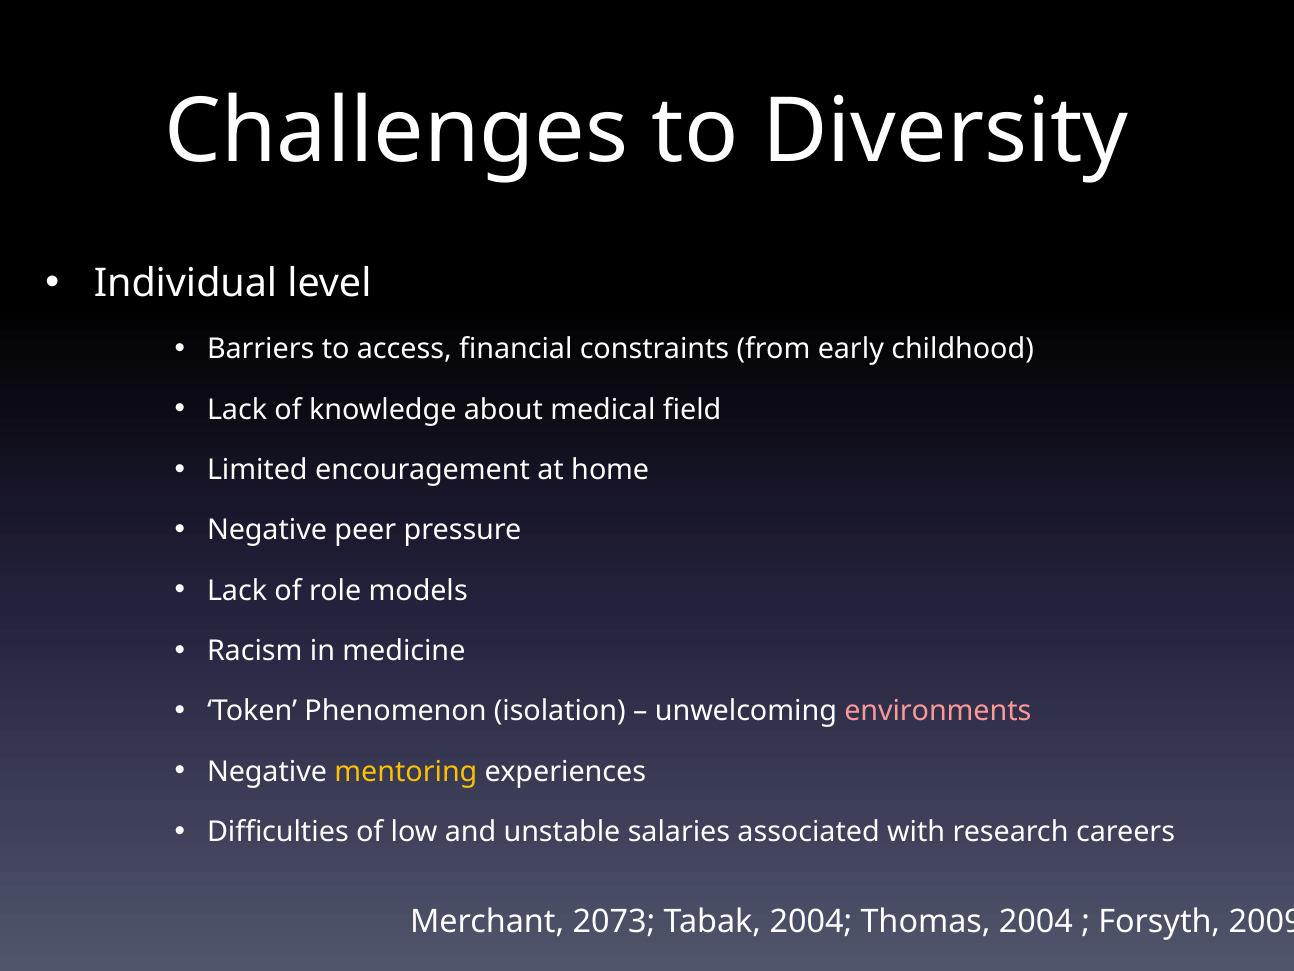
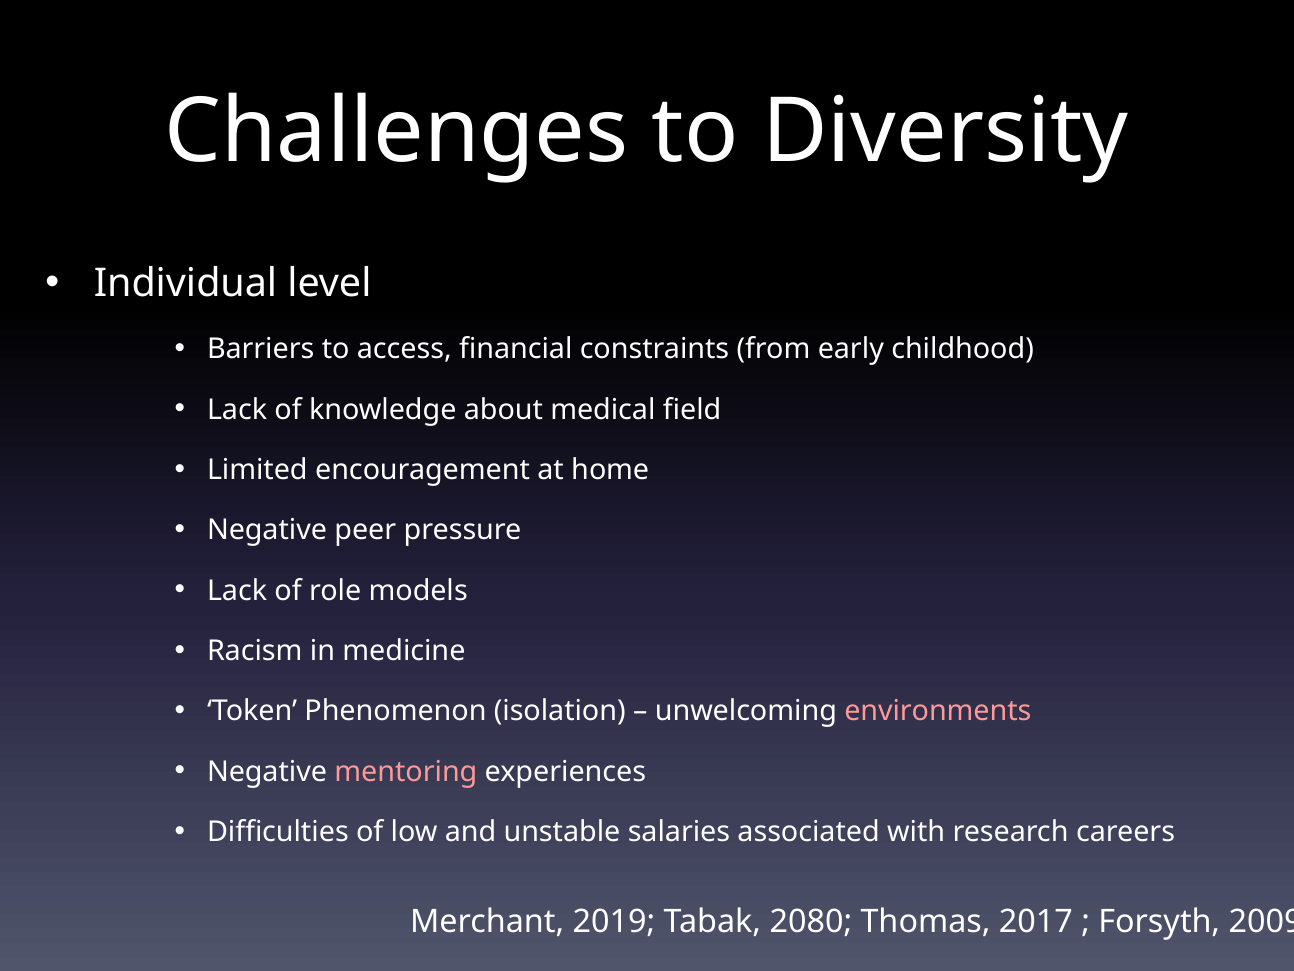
mentoring colour: yellow -> pink
2073: 2073 -> 2019
Tabak 2004: 2004 -> 2080
Thomas 2004: 2004 -> 2017
